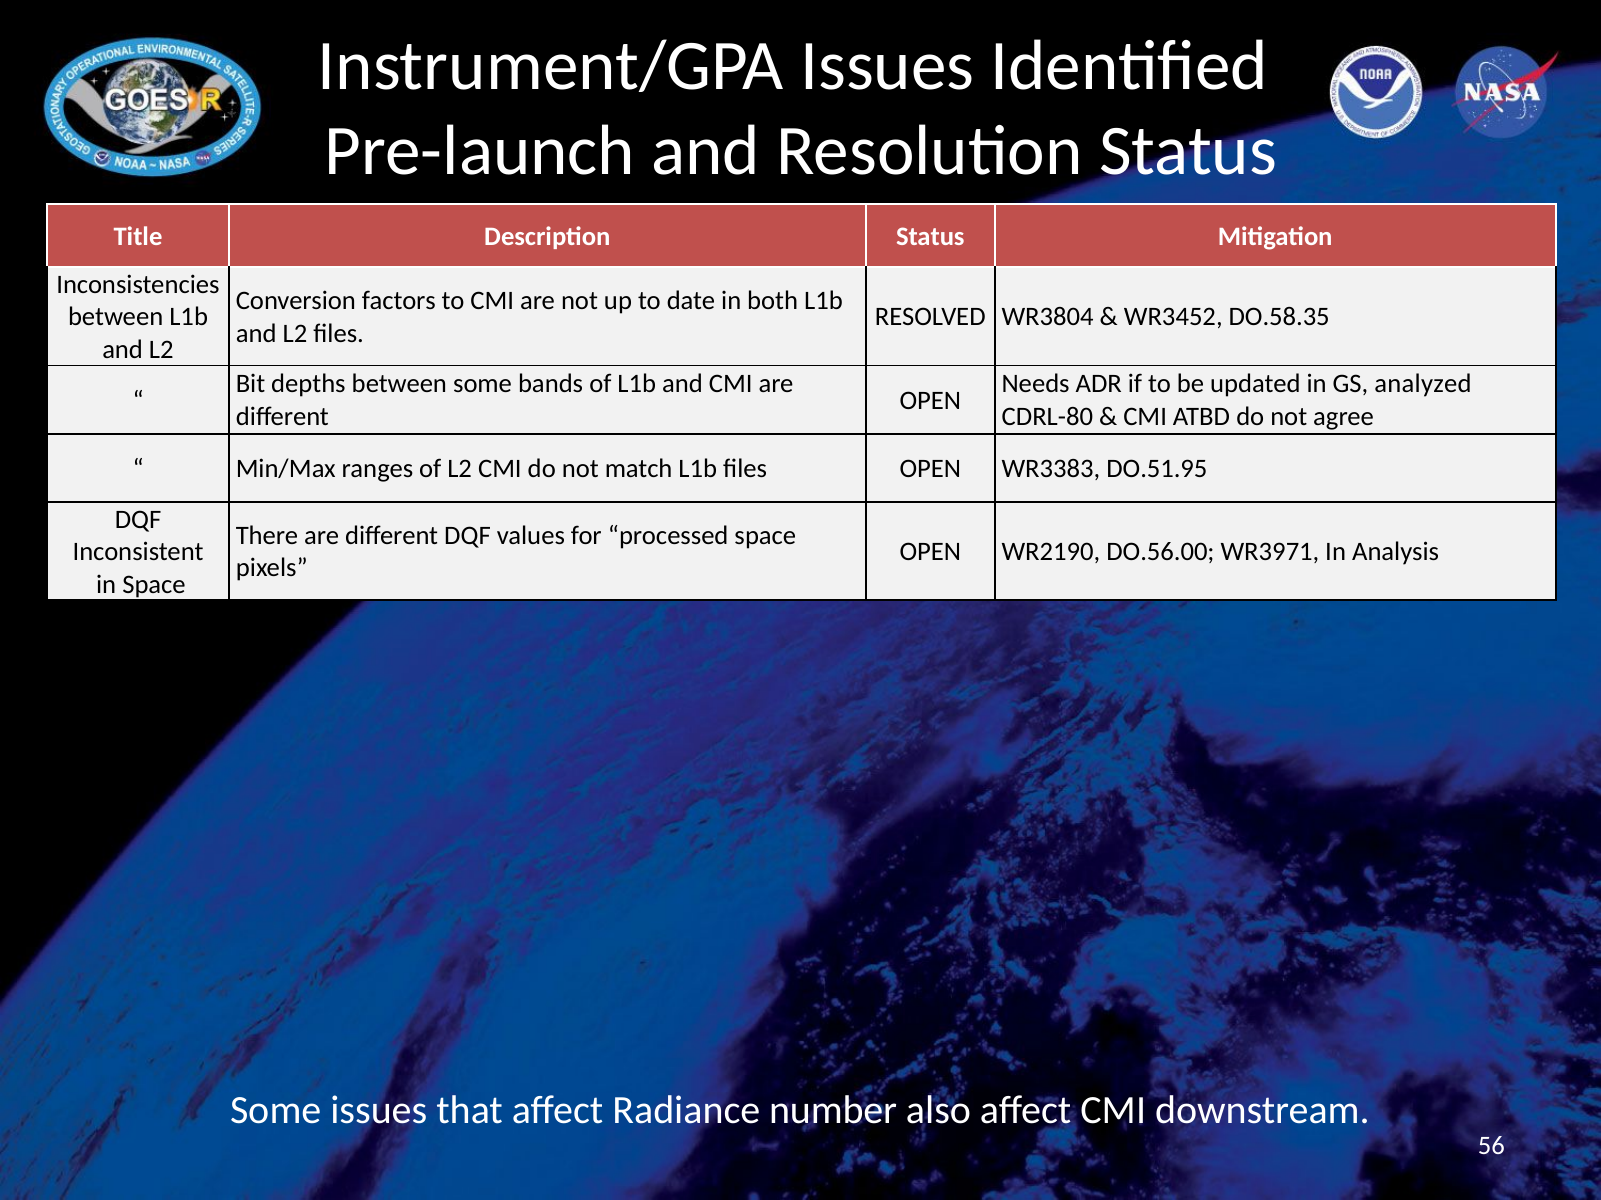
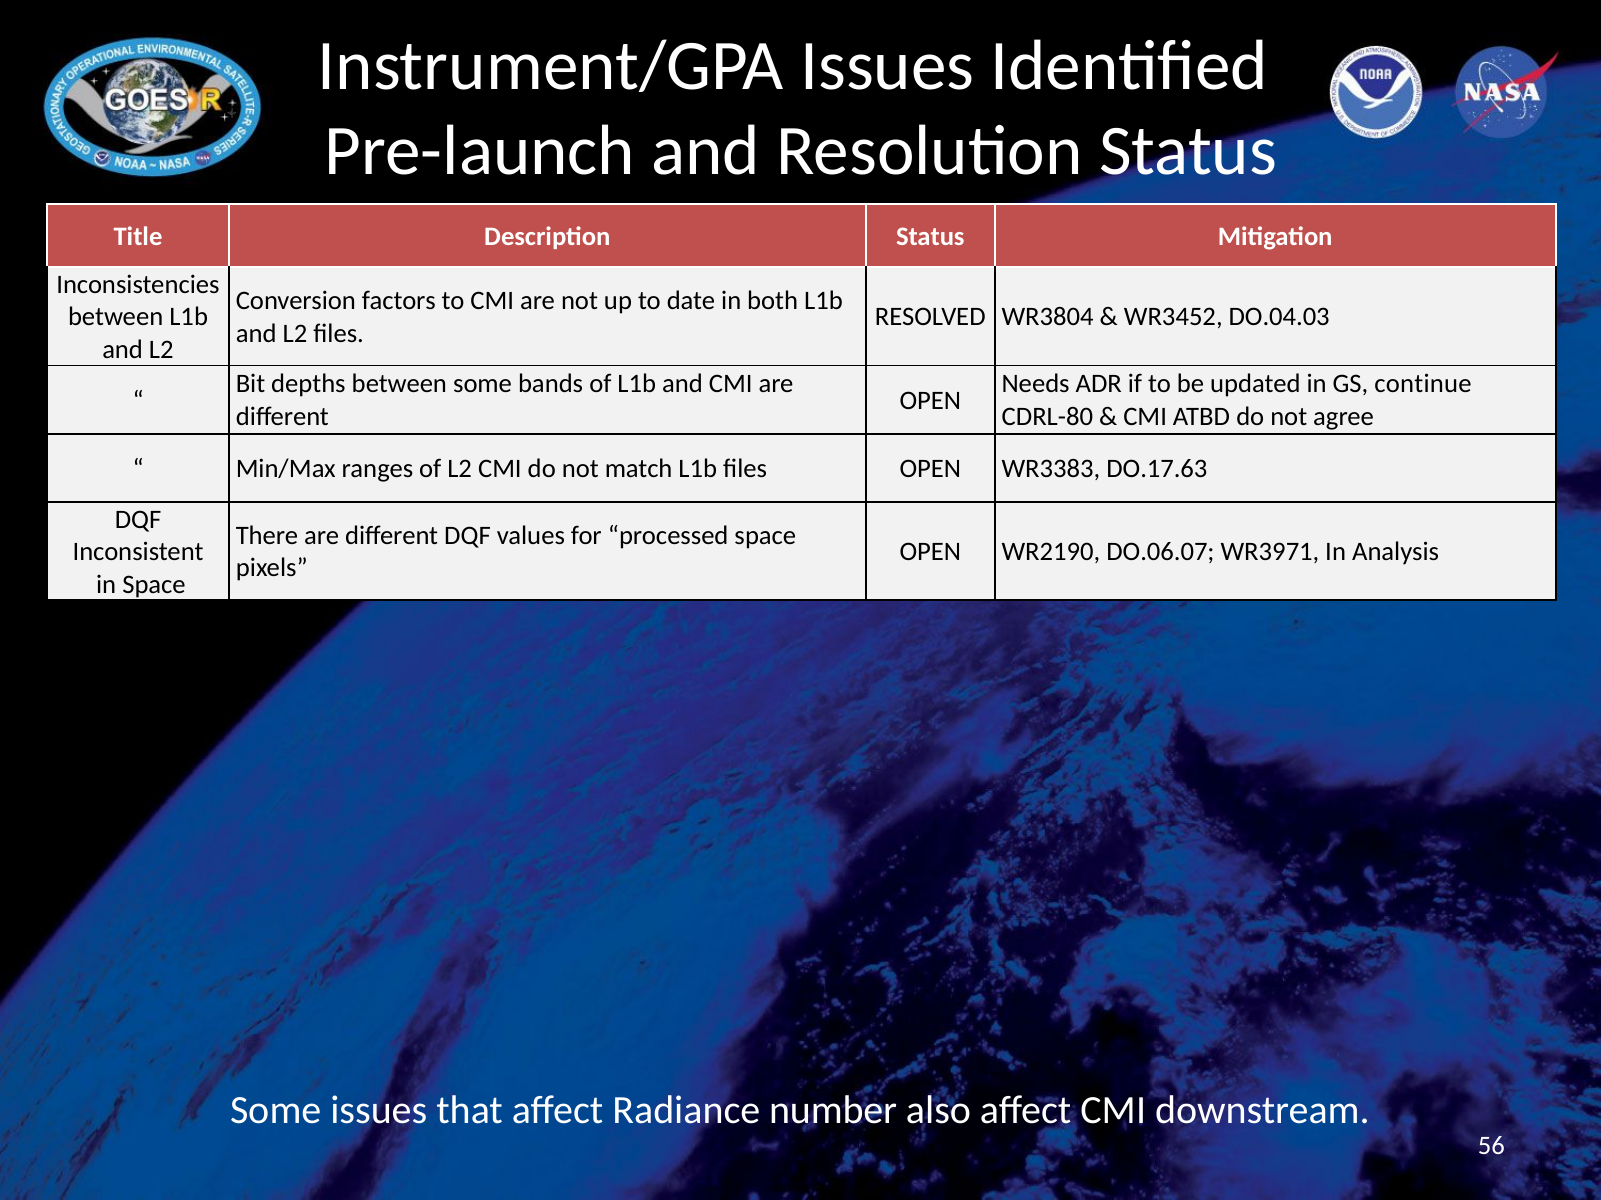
DO.58.35: DO.58.35 -> DO.04.03
analyzed: analyzed -> continue
DO.51.95: DO.51.95 -> DO.17.63
DO.56.00: DO.56.00 -> DO.06.07
